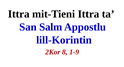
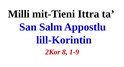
Ittra at (19, 14): Ittra -> Milli
